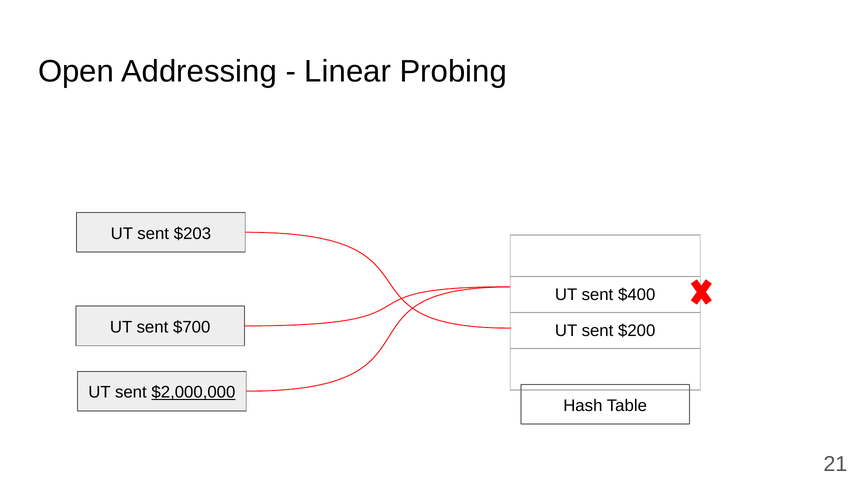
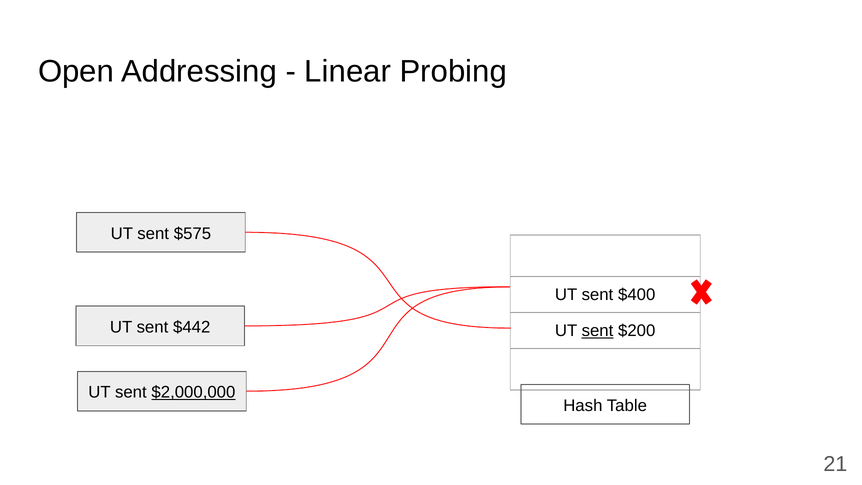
$203: $203 -> $575
$700: $700 -> $442
sent at (597, 331) underline: none -> present
